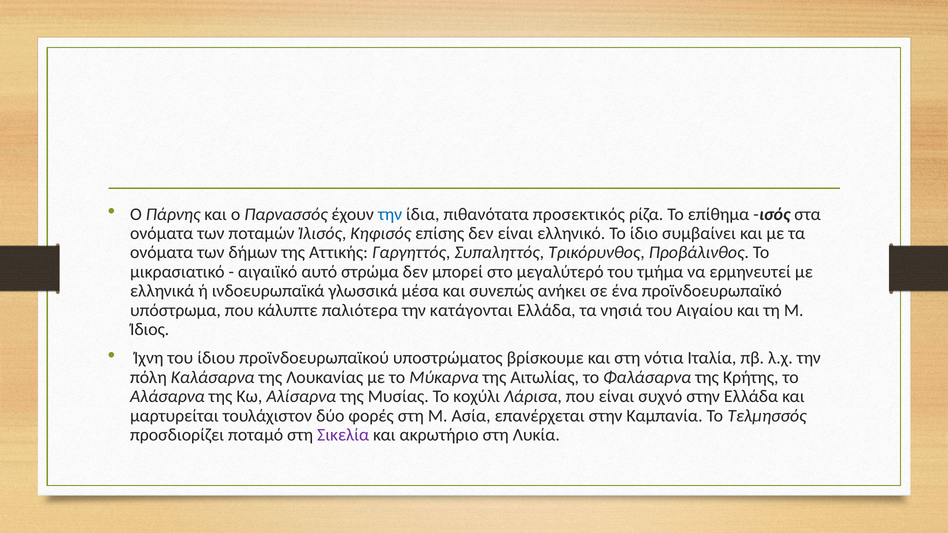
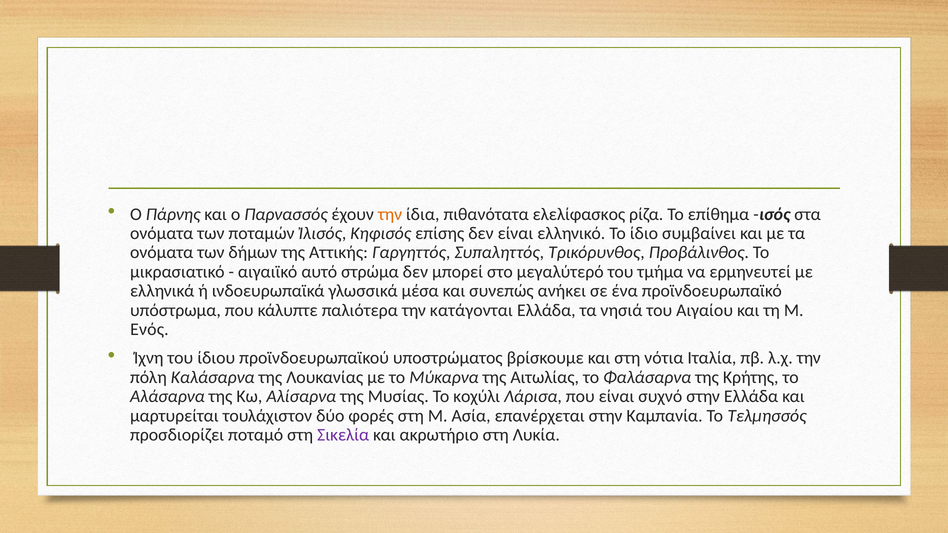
την at (390, 214) colour: blue -> orange
προσεκτικός: προσεκτικός -> ελελίφασκος
Ίδιος: Ίδιος -> Ενός
